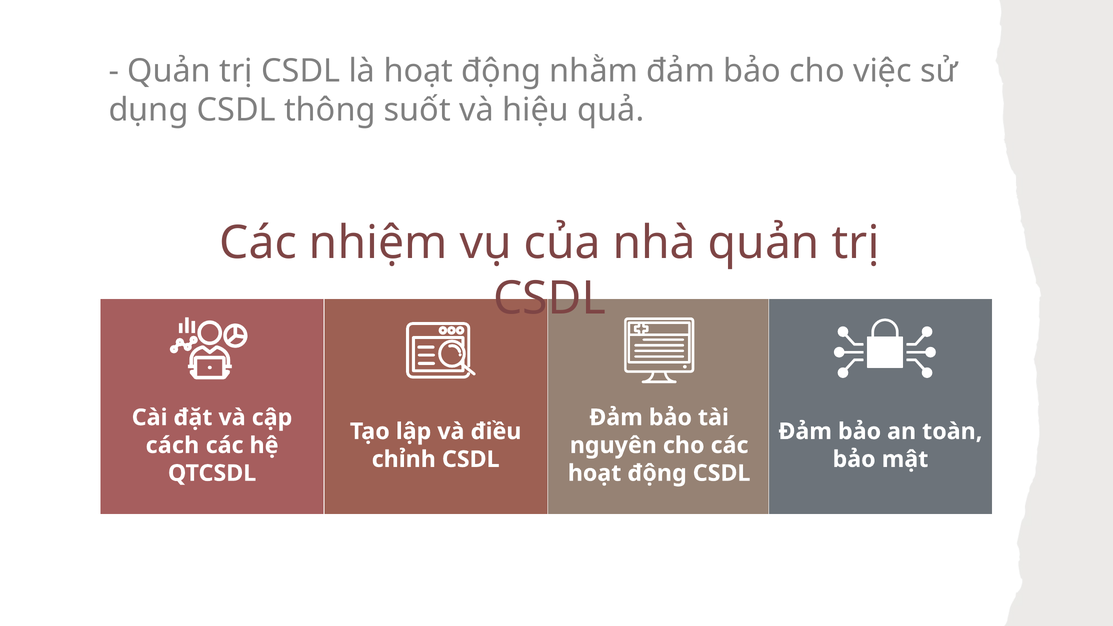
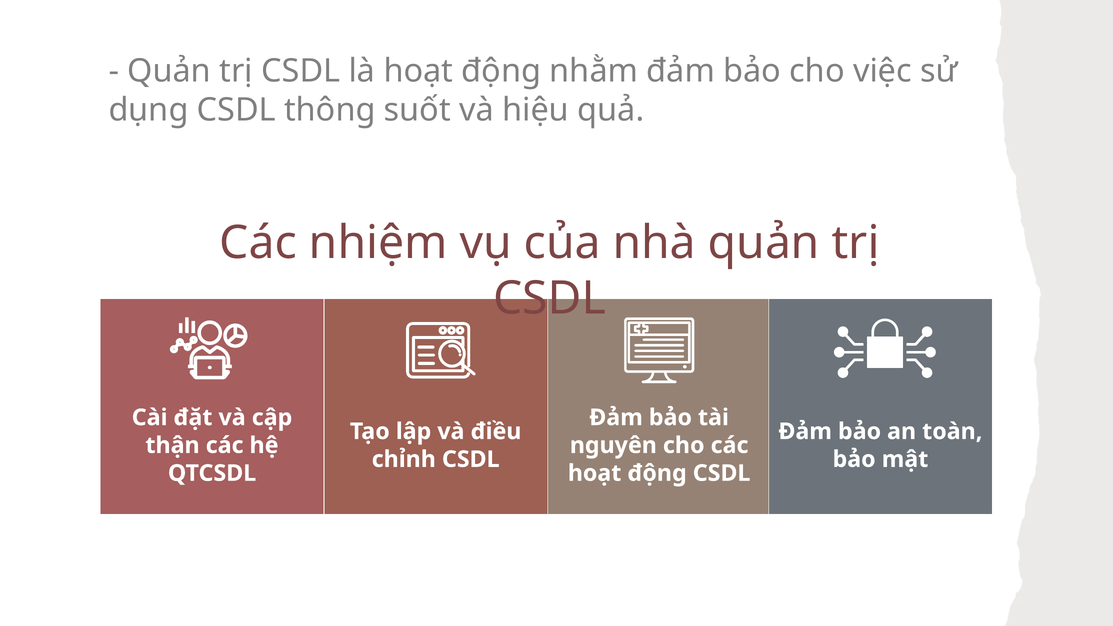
cách: cách -> thận
